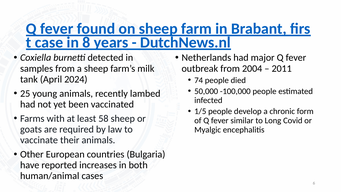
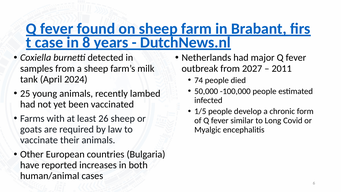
2004: 2004 -> 2027
58: 58 -> 26
